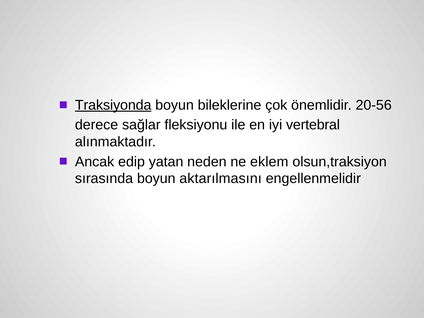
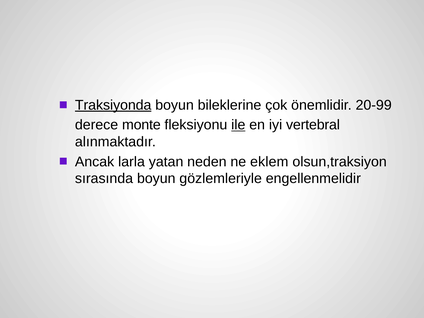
20-56: 20-56 -> 20-99
sağlar: sağlar -> monte
ile underline: none -> present
edip: edip -> larla
aktarılmasını: aktarılmasını -> gözlemleriyle
